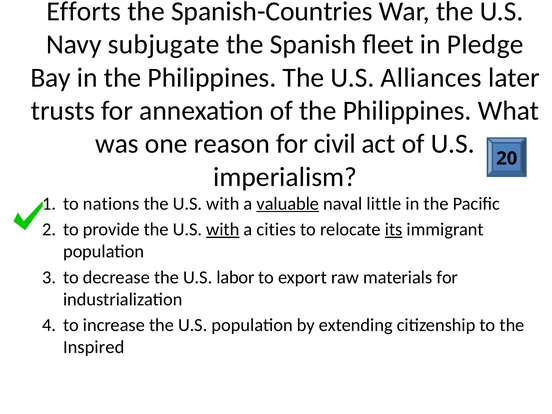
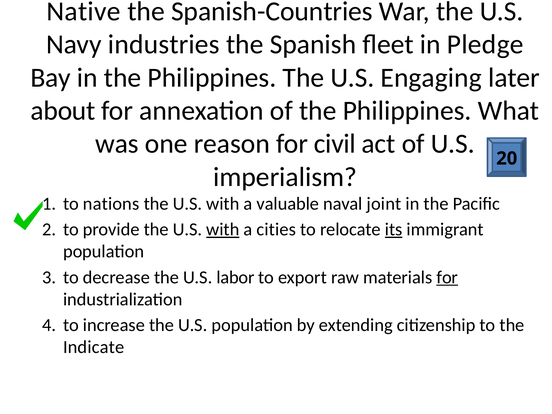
Efforts: Efforts -> Native
subjugate: subjugate -> industries
Alliances: Alliances -> Engaging
trusts: trusts -> about
valuable underline: present -> none
little: little -> joint
for at (447, 277) underline: none -> present
Inspired: Inspired -> Indicate
